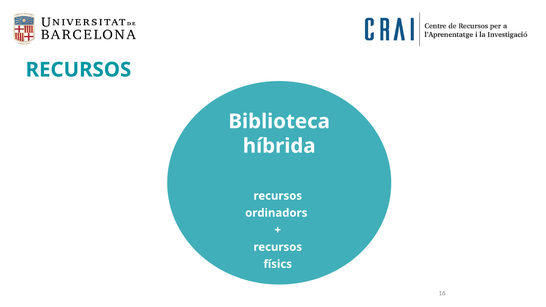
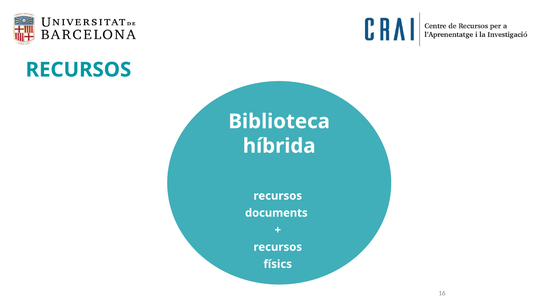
ordinadors: ordinadors -> documents
